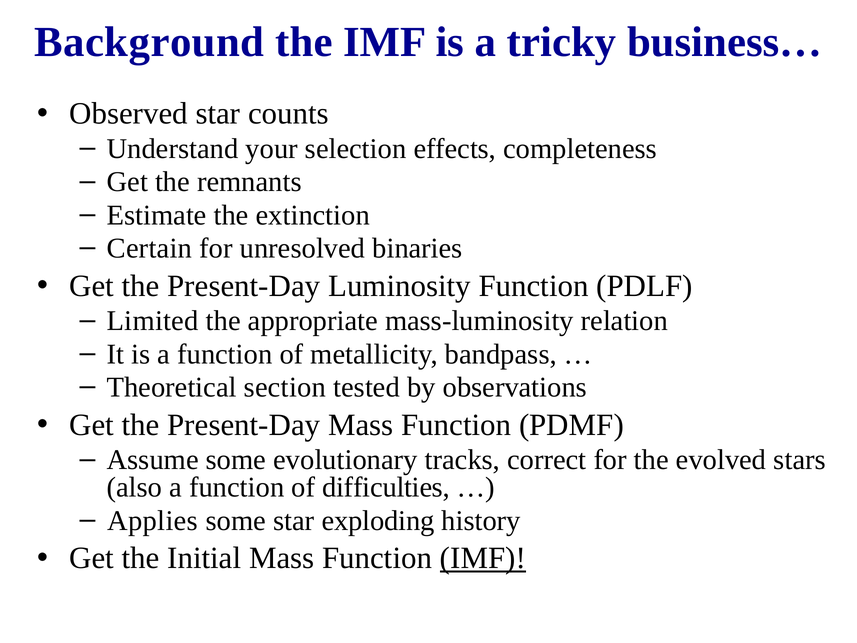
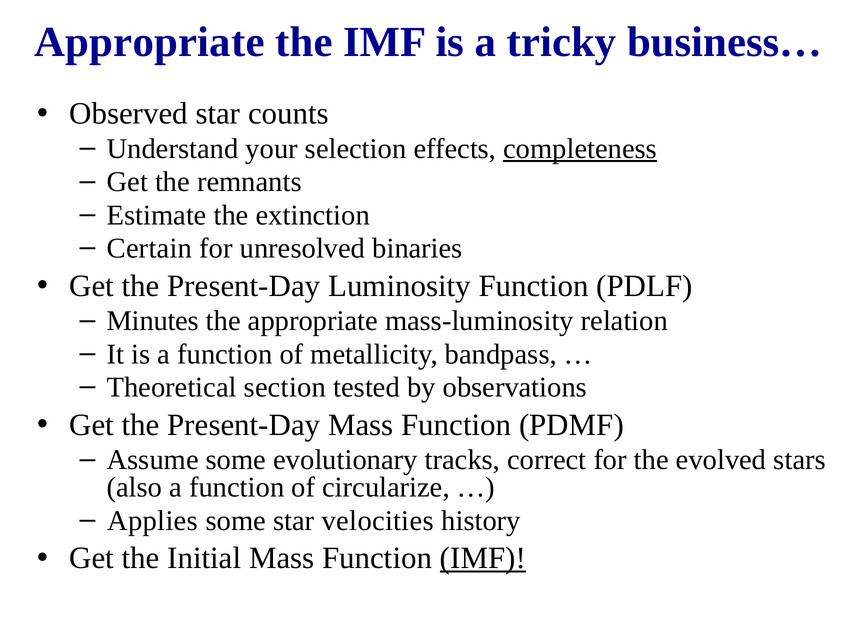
Background at (149, 42): Background -> Appropriate
completeness underline: none -> present
Limited: Limited -> Minutes
difficulties: difficulties -> circularize
exploding: exploding -> velocities
